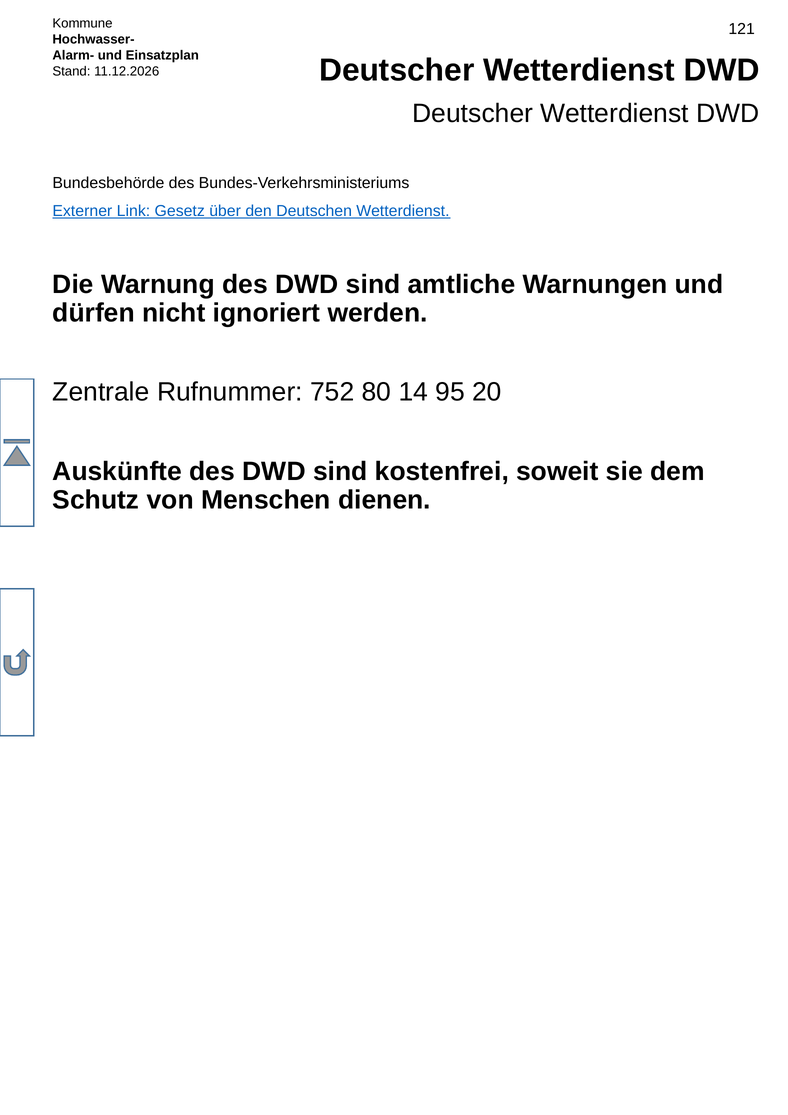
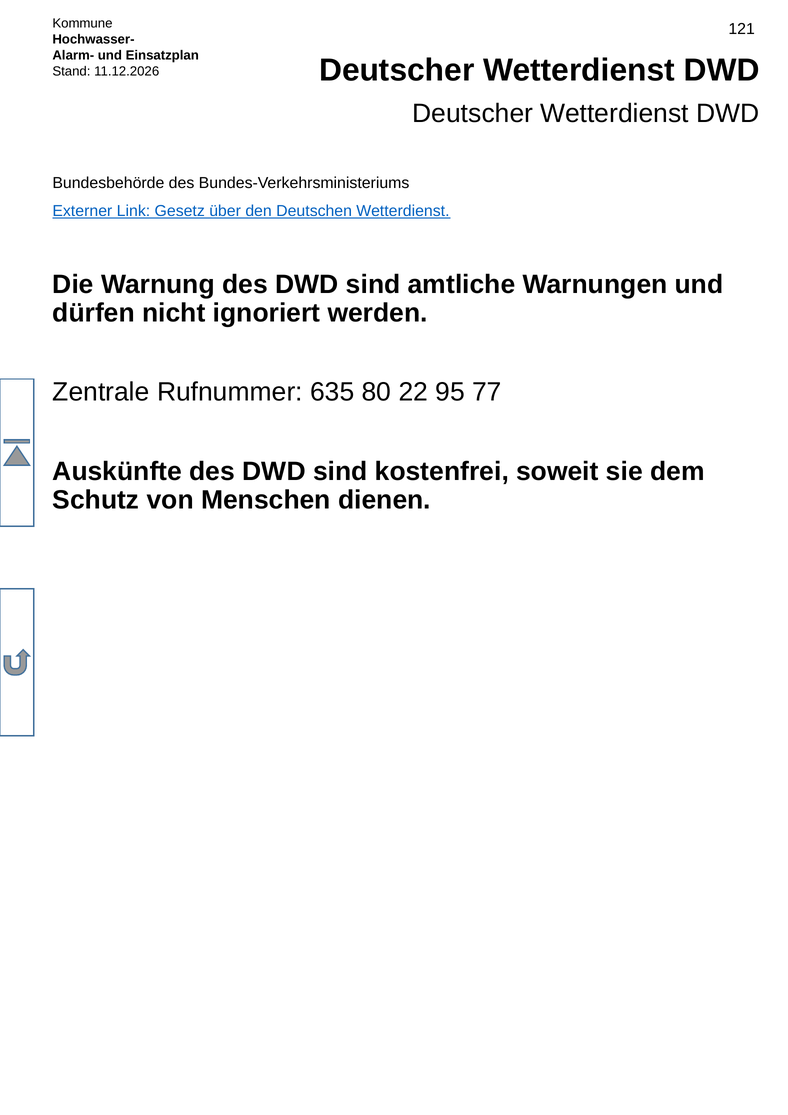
752: 752 -> 635
14: 14 -> 22
20: 20 -> 77
